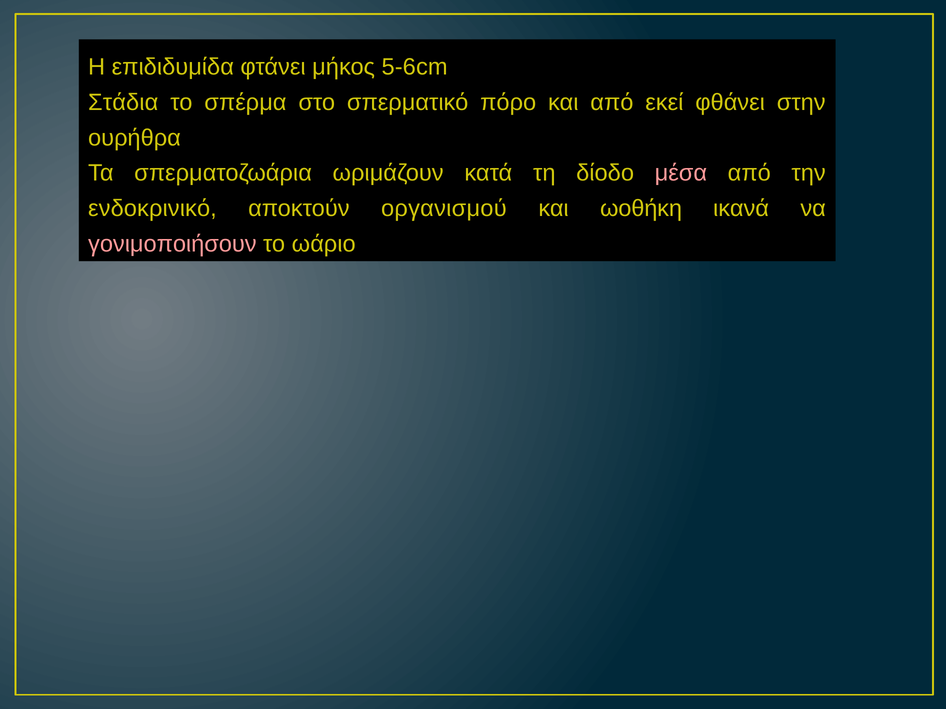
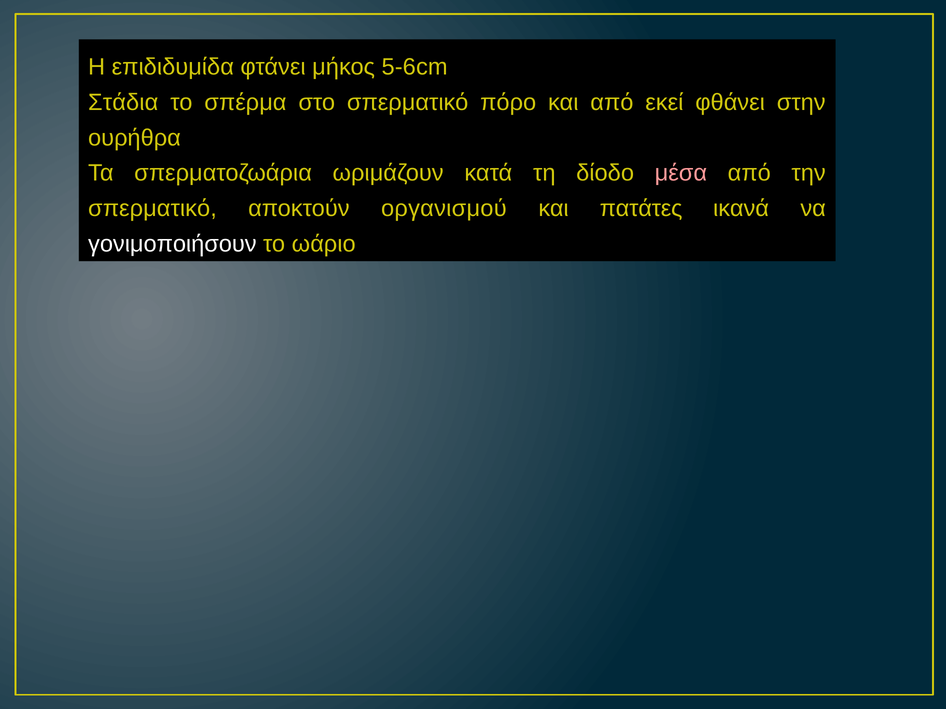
ενδοκρινικό at (152, 209): ενδοκρινικό -> σπερματικό
ωοθήκη: ωοθήκη -> πατάτες
γονιμοποιήσουν colour: pink -> white
